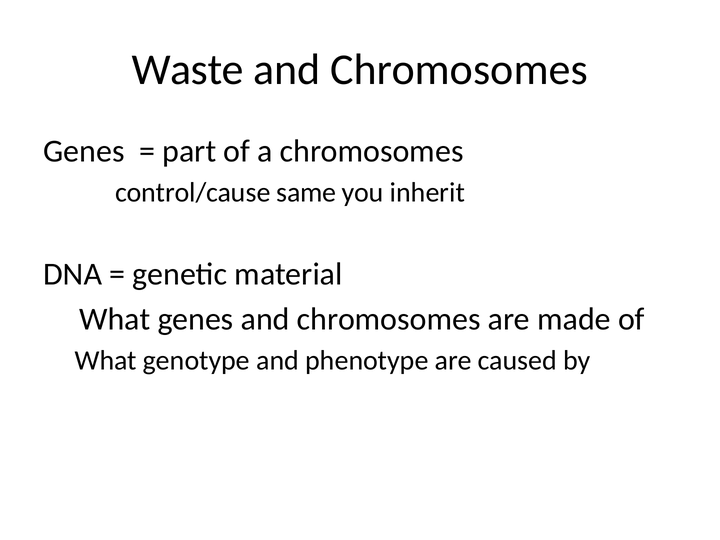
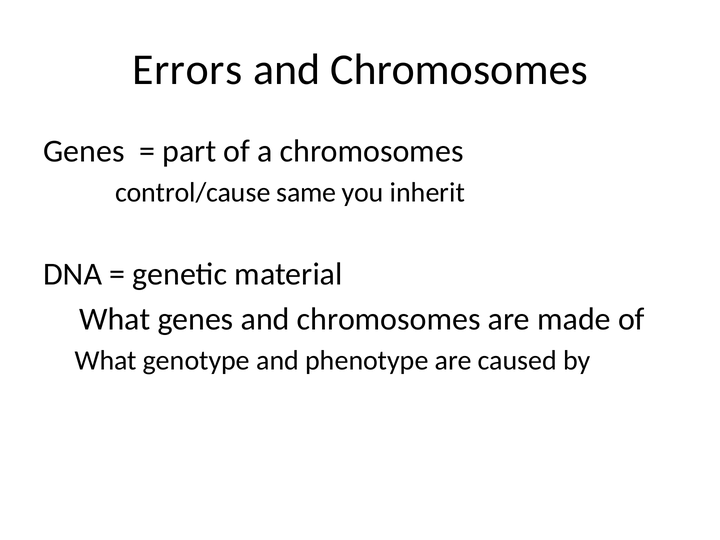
Waste: Waste -> Errors
